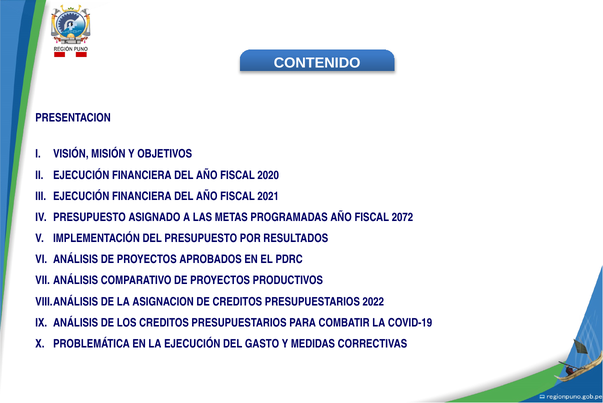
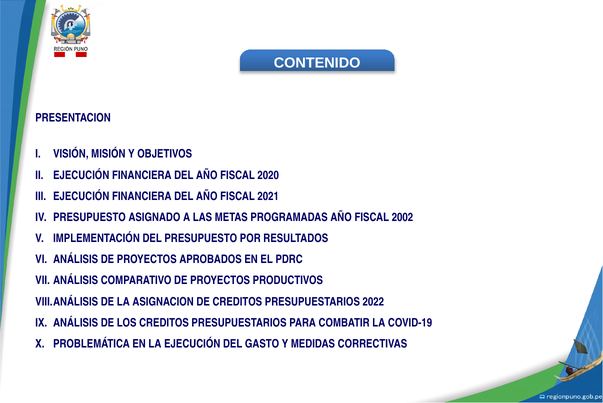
2072: 2072 -> 2002
